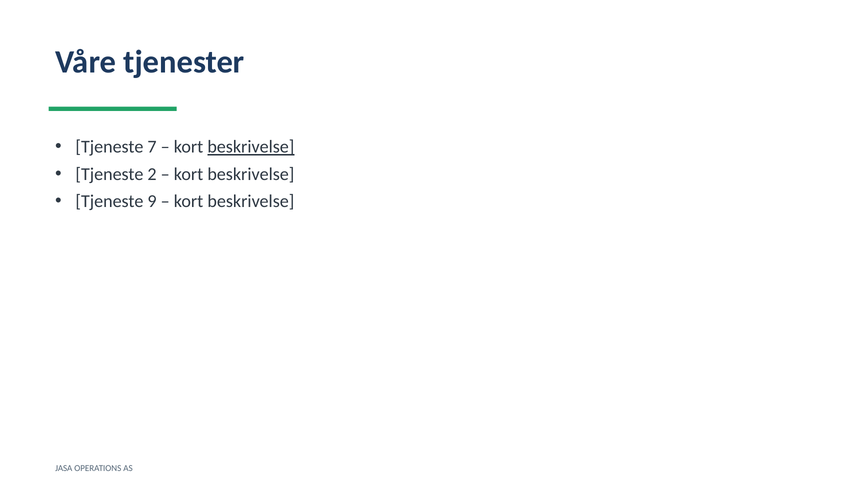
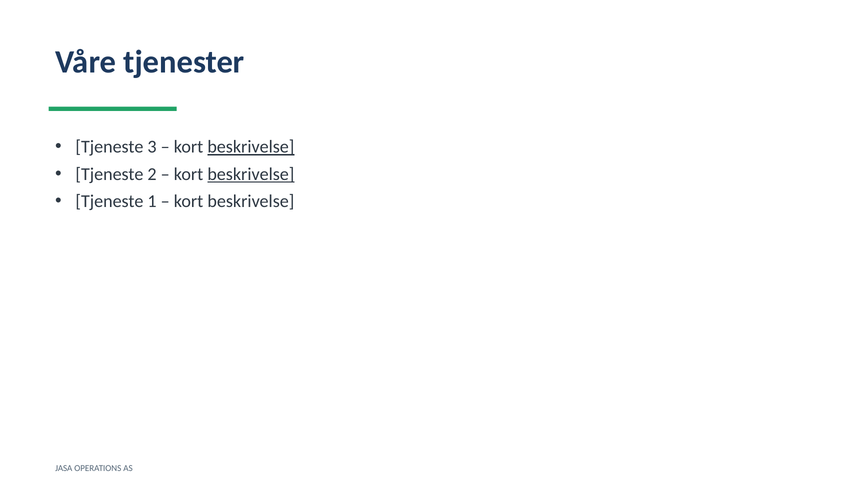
7: 7 -> 3
beskrivelse at (251, 174) underline: none -> present
9: 9 -> 1
